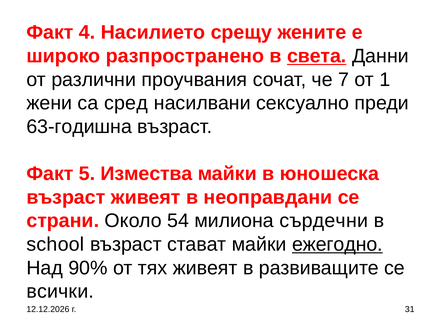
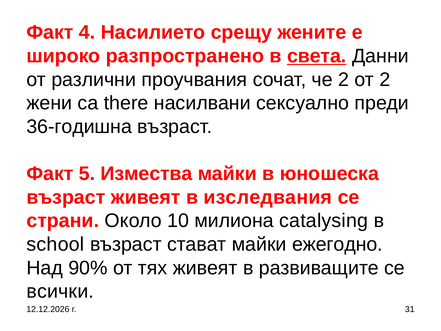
че 7: 7 -> 2
от 1: 1 -> 2
сред: сред -> there
63-годишна: 63-годишна -> 36-годишна
неоправдани: неоправдани -> изследвания
54: 54 -> 10
сърдечни: сърдечни -> catalysing
ежегодно underline: present -> none
